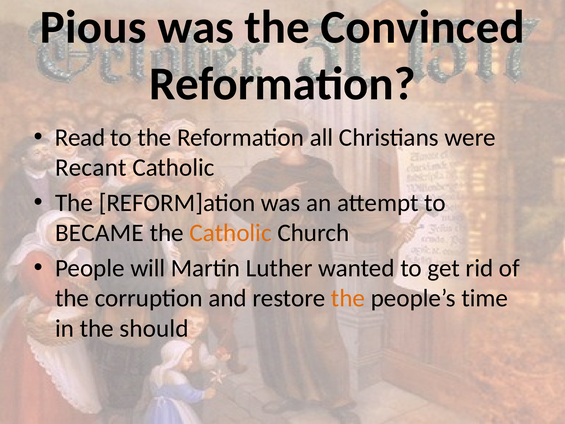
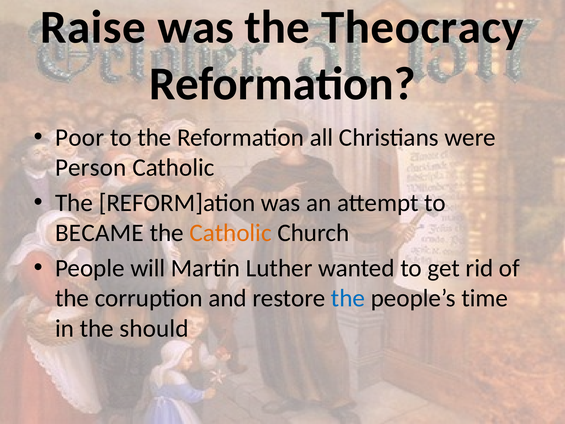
Pious: Pious -> Raise
Convinced: Convinced -> Theocracy
Read: Read -> Poor
Recant: Recant -> Person
the at (348, 298) colour: orange -> blue
